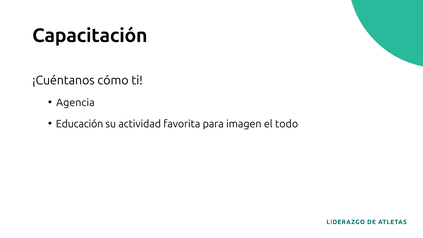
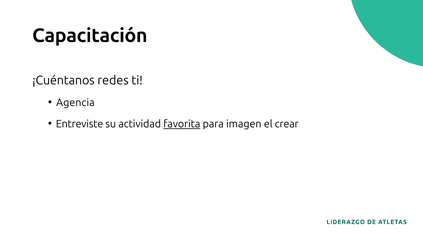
cómo: cómo -> redes
Educación: Educación -> Entreviste
favorita underline: none -> present
todo: todo -> crear
